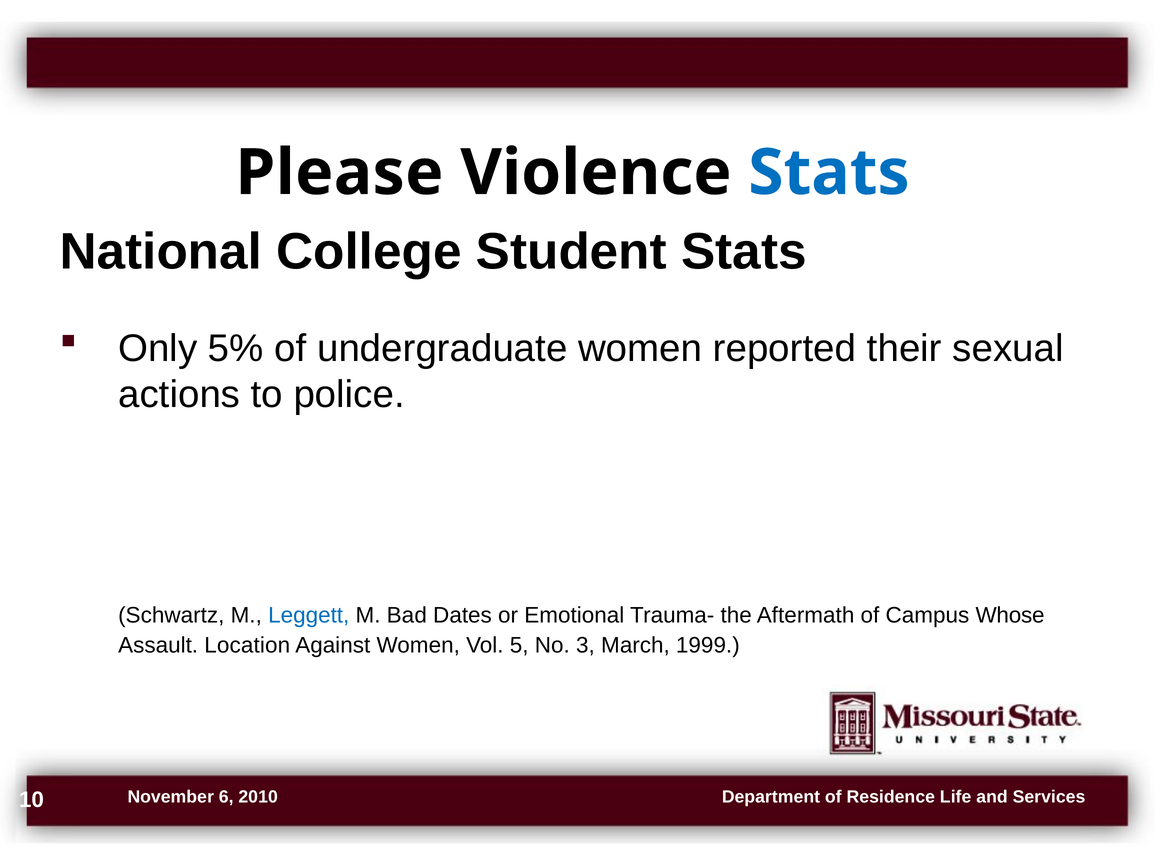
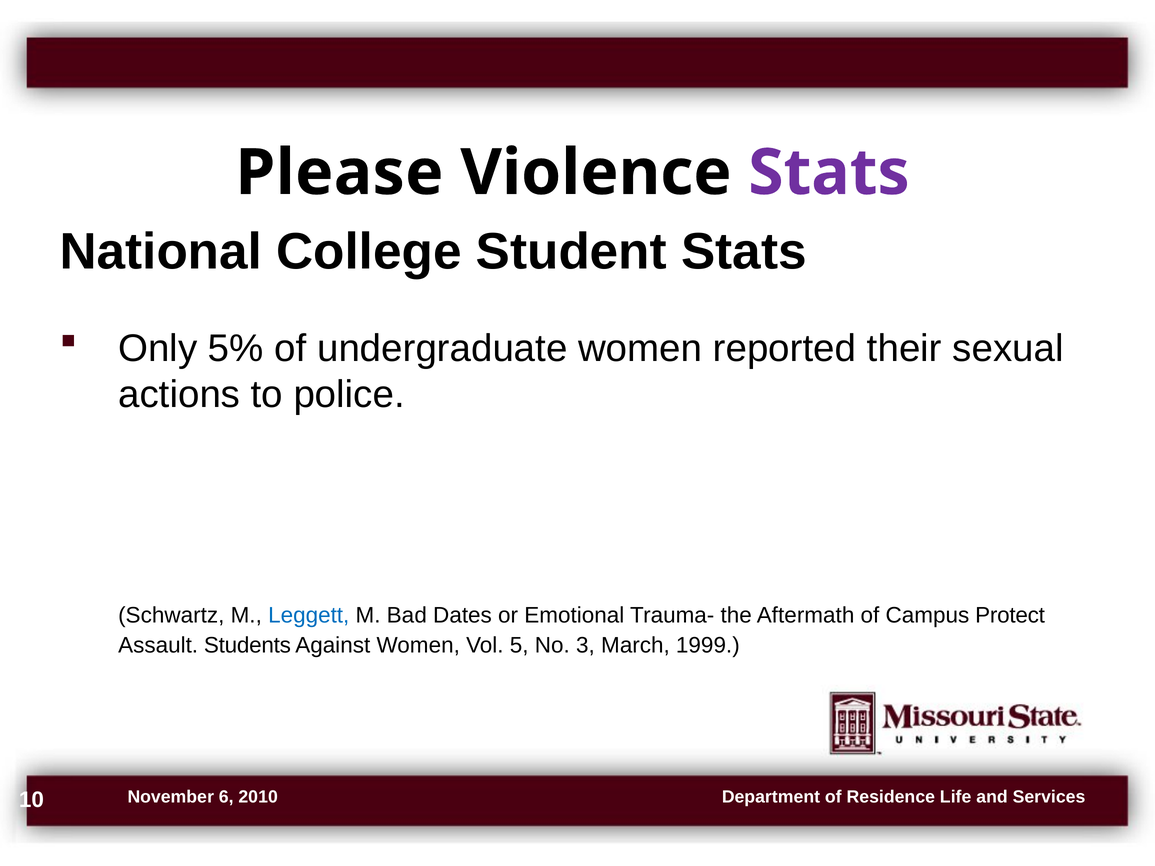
Stats at (829, 173) colour: blue -> purple
Whose: Whose -> Protect
Location: Location -> Students
